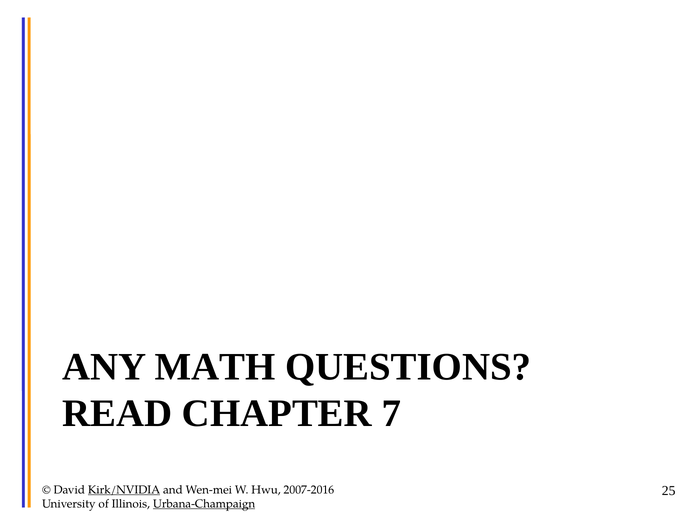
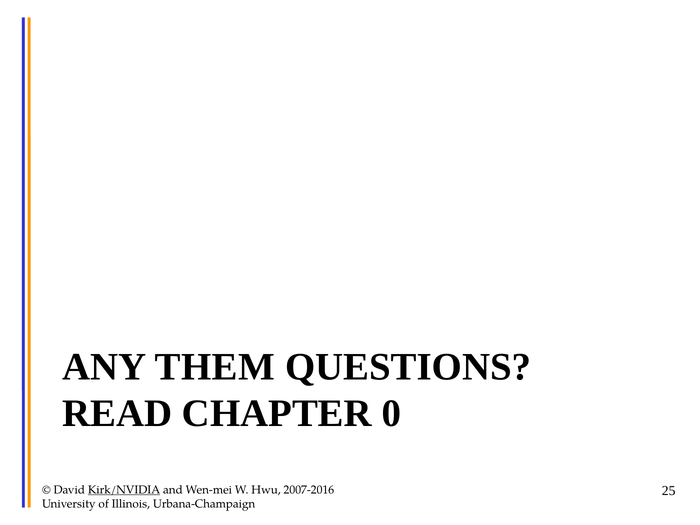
MATH: MATH -> THEM
7: 7 -> 0
Urbana-Champaign underline: present -> none
